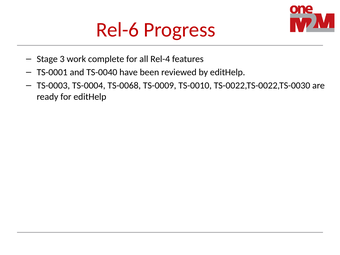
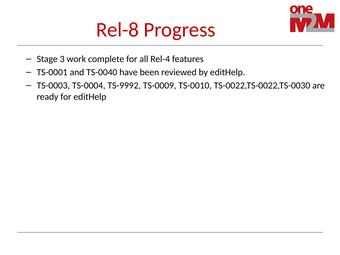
Rel-6: Rel-6 -> Rel-8
TS-0068: TS-0068 -> TS-9992
